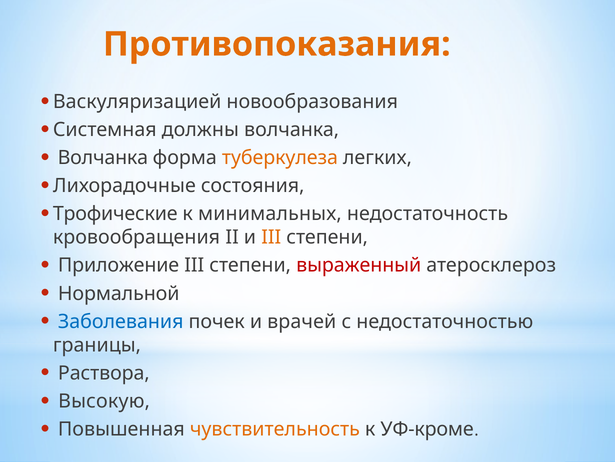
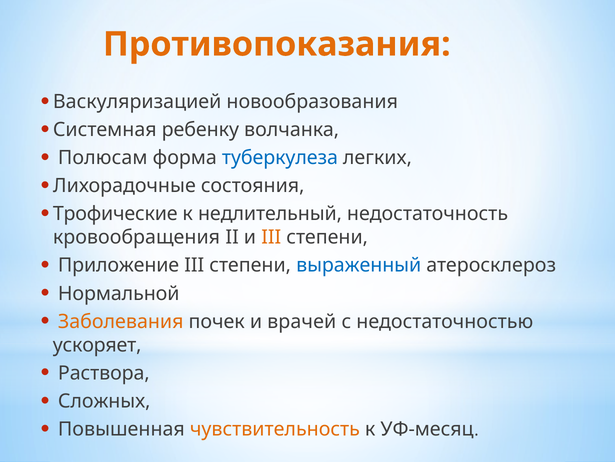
должны: должны -> ребенку
Волчанка at (103, 158): Волчанка -> Полюсам
туберкулеза colour: orange -> blue
минимальных: минимальных -> недлительный
выраженный colour: red -> blue
Заболевания colour: blue -> orange
границы: границы -> ускоряет
Высокую: Высокую -> Сложных
УФ-кроме: УФ-кроме -> УФ-месяц
